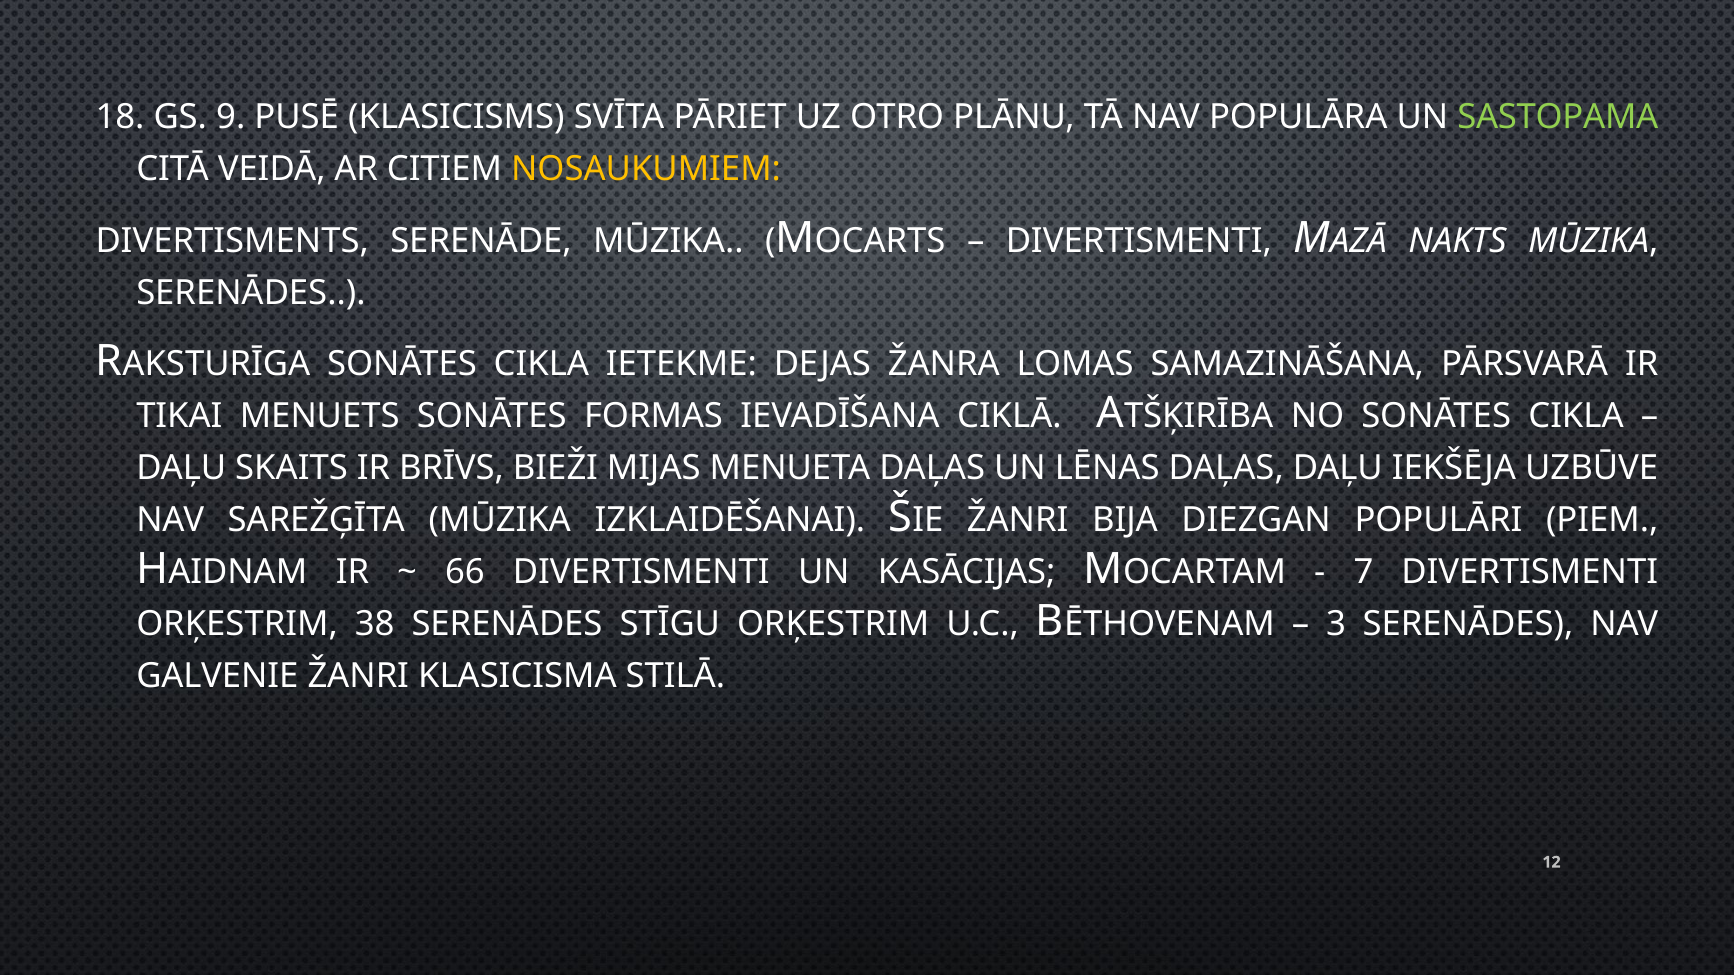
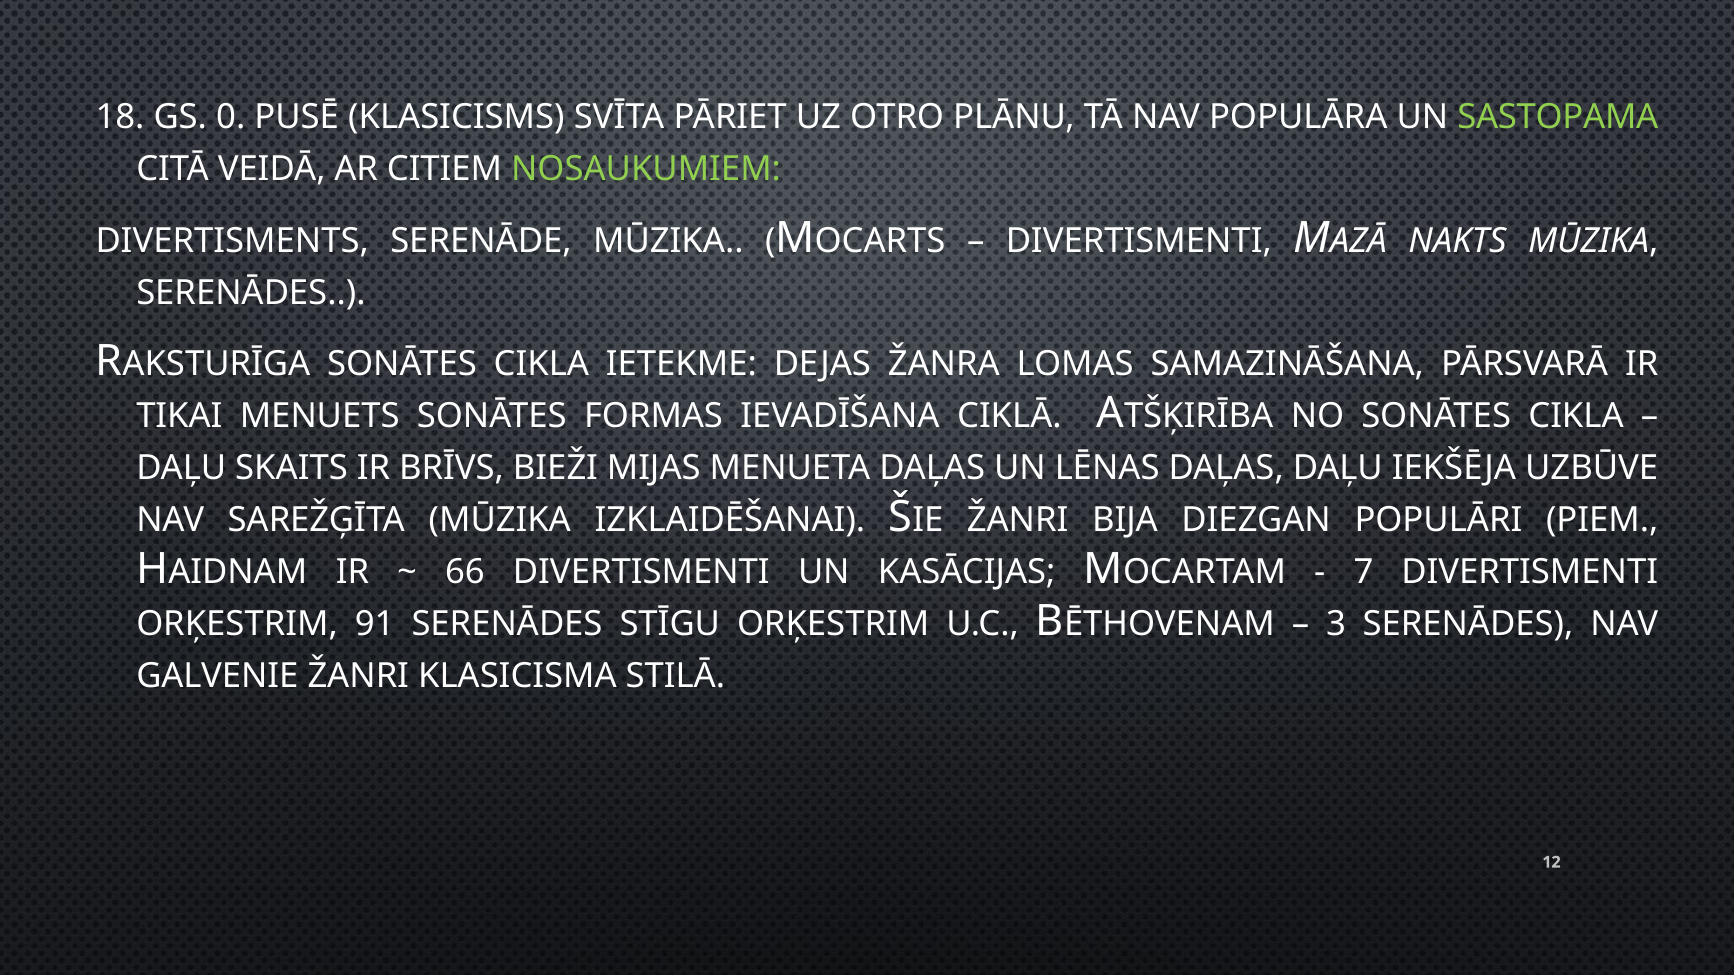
9: 9 -> 0
NOSAUKUMIEM colour: yellow -> light green
38: 38 -> 91
